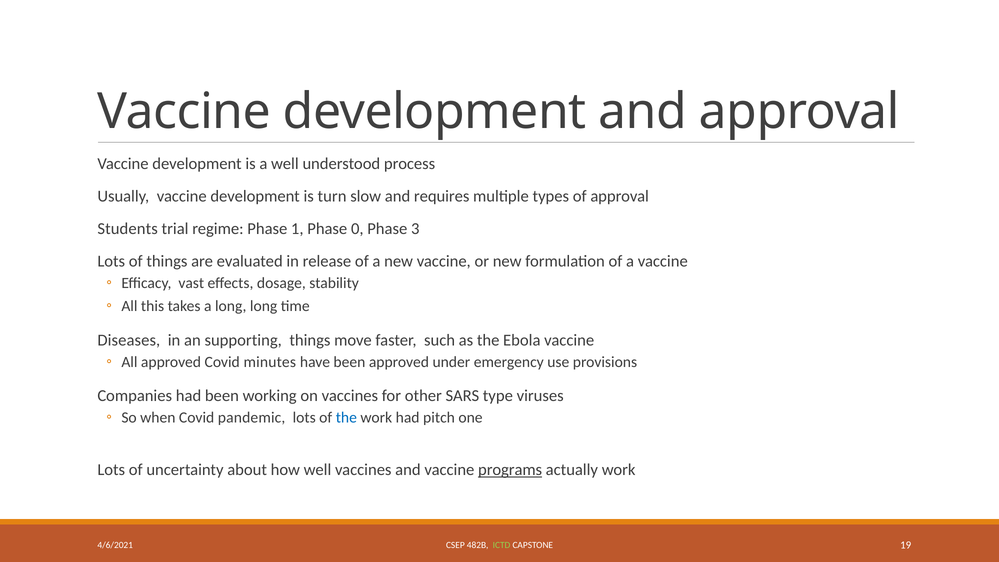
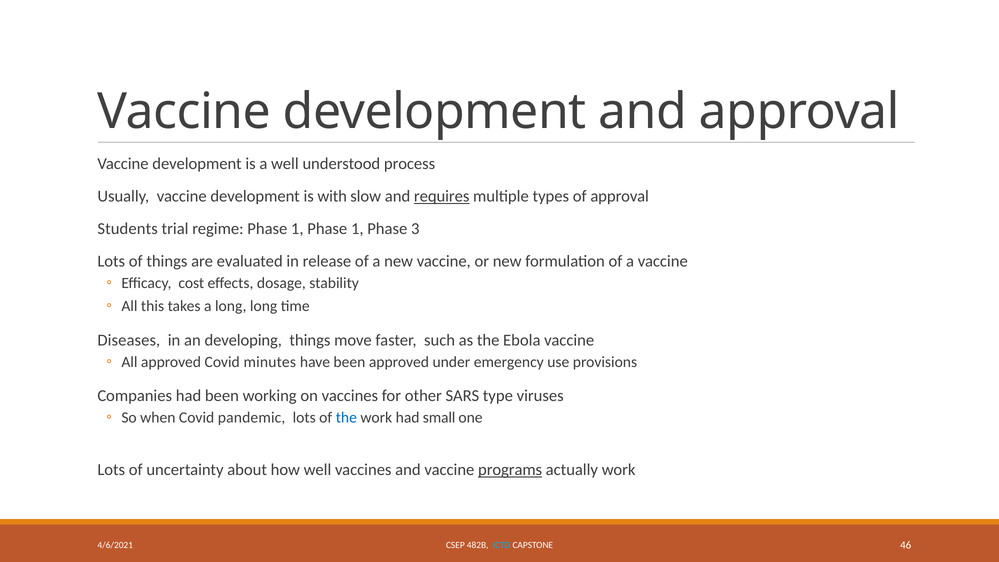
turn: turn -> with
requires underline: none -> present
1 Phase 0: 0 -> 1
vast: vast -> cost
supporting: supporting -> developing
pitch: pitch -> small
ICTD colour: light green -> light blue
19: 19 -> 46
